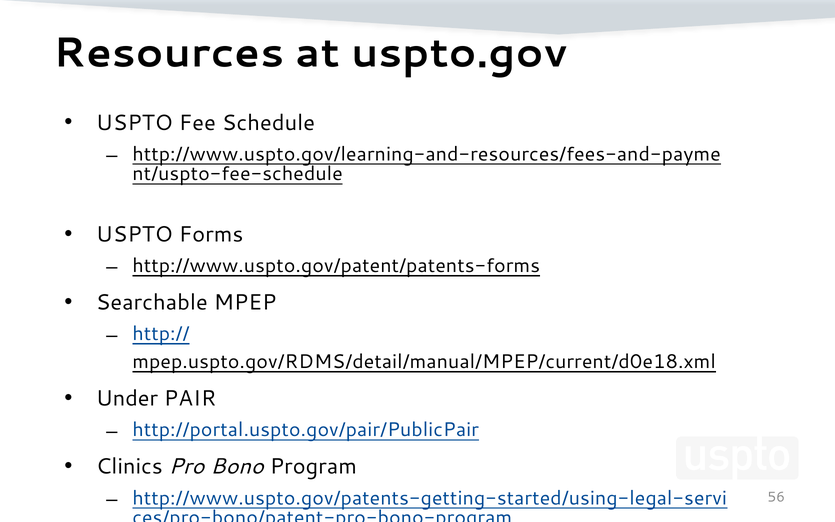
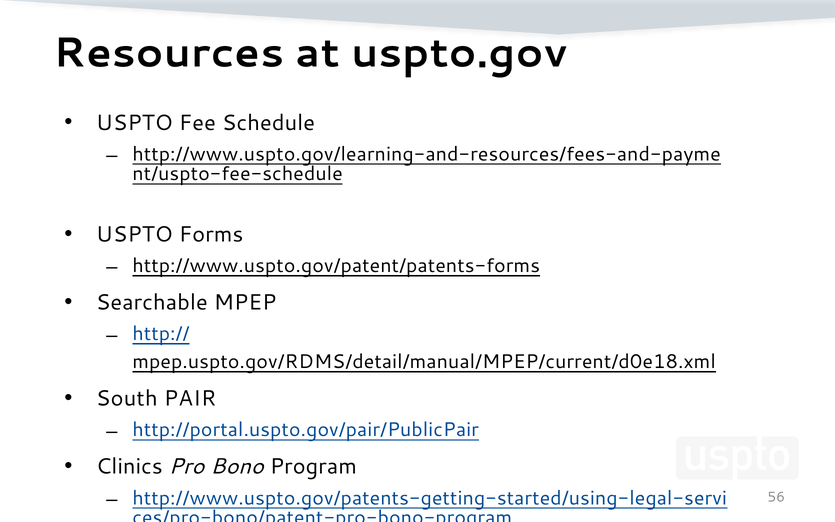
Under: Under -> South
